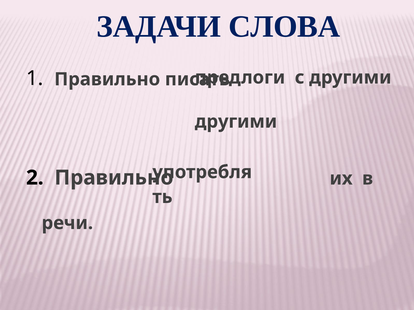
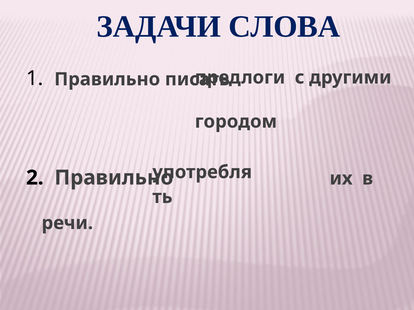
другими at (236, 122): другими -> городом
